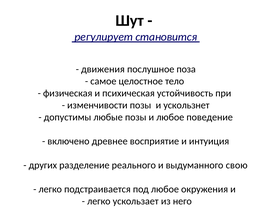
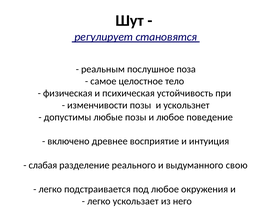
становится: становится -> становятся
движения: движения -> реальным
других: других -> слабая
